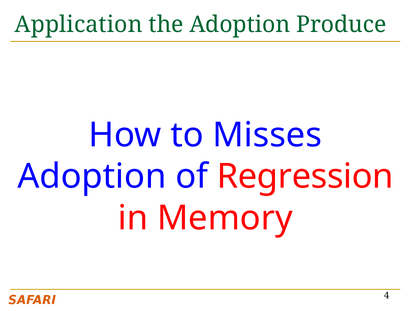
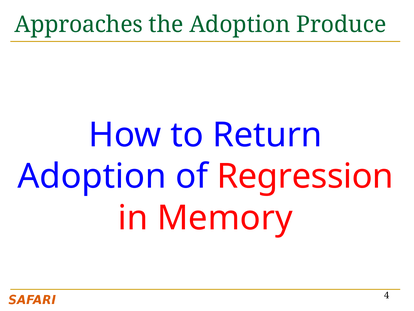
Application: Application -> Approaches
Misses: Misses -> Return
